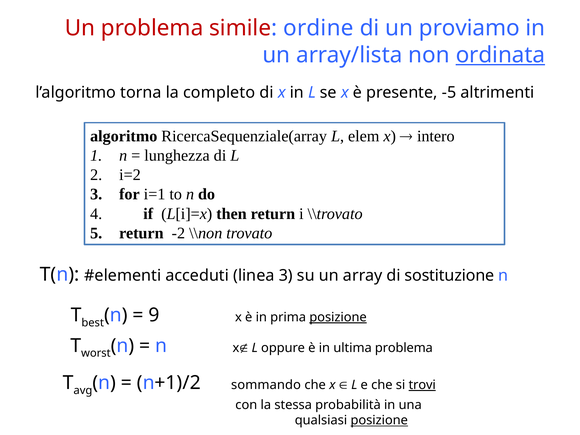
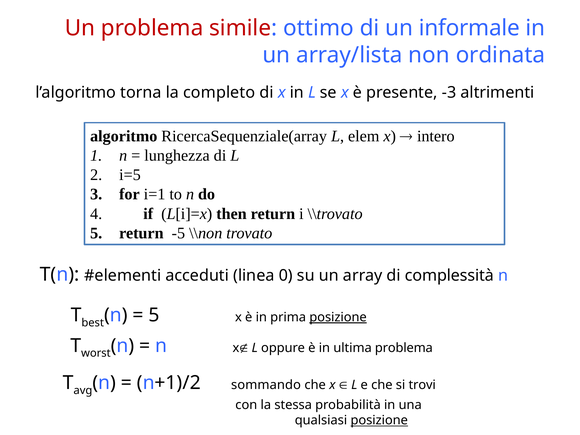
ordine: ordine -> ottimo
proviamo: proviamo -> informale
ordinata underline: present -> none
-5: -5 -> -3
i=2: i=2 -> i=5
-2: -2 -> -5
linea 3: 3 -> 0
sostituzione: sostituzione -> complessità
9 at (154, 315): 9 -> 5
trovi underline: present -> none
